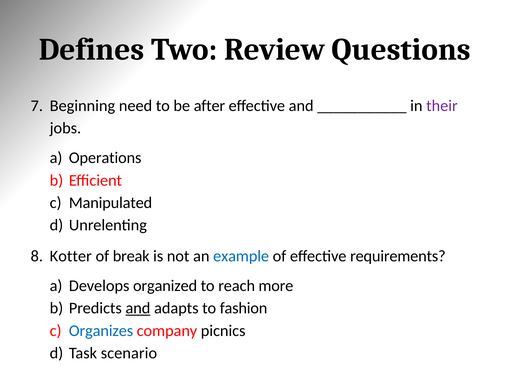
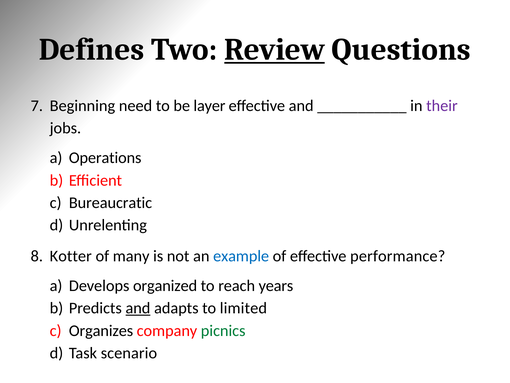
Review underline: none -> present
after: after -> layer
Manipulated: Manipulated -> Bureaucratic
break: break -> many
requirements: requirements -> performance
more: more -> years
fashion: fashion -> limited
Organizes colour: blue -> black
picnics colour: black -> green
